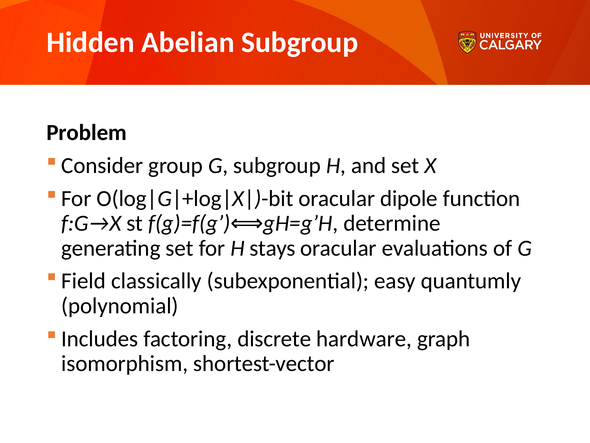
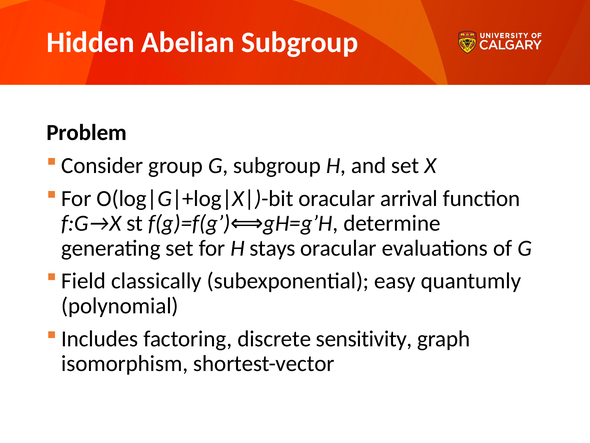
dipole: dipole -> arrival
hardware: hardware -> sensitivity
